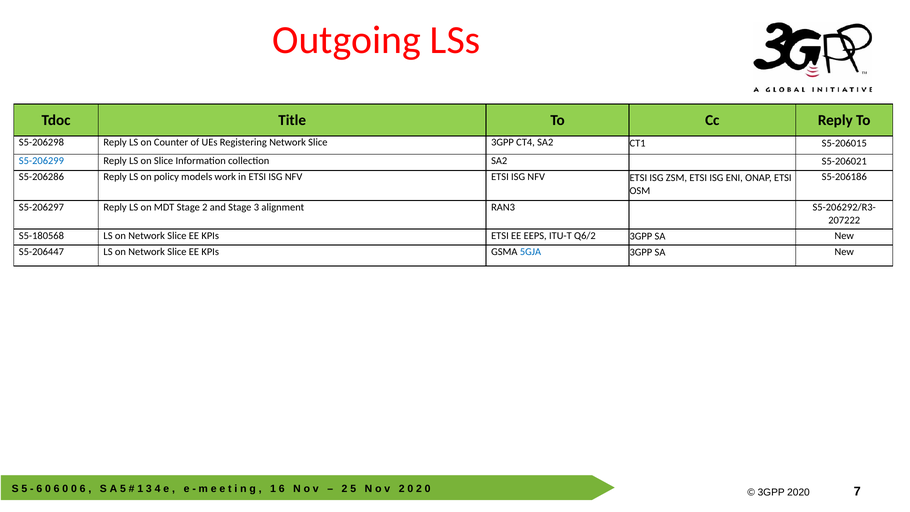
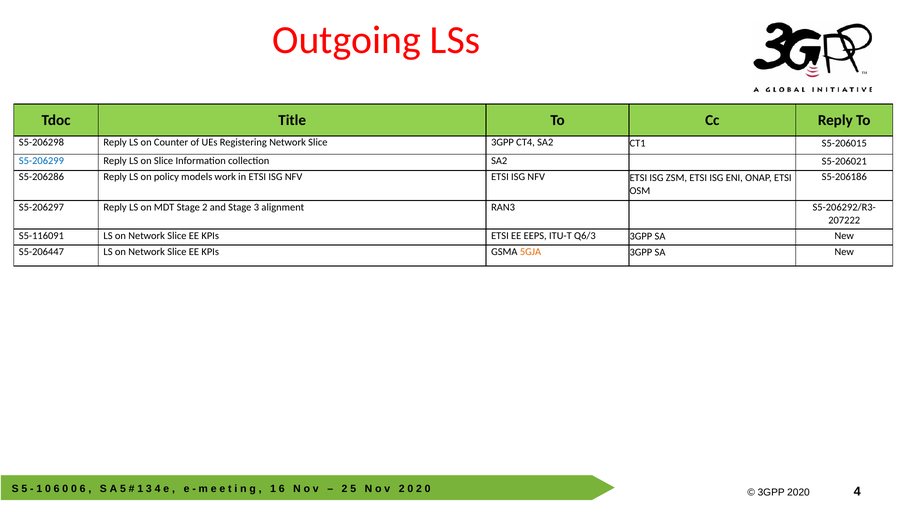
S5-180568: S5-180568 -> S5-116091
Q6/2: Q6/2 -> Q6/3
5GJA colour: blue -> orange
6 at (39, 489): 6 -> 1
7 at (857, 491): 7 -> 4
